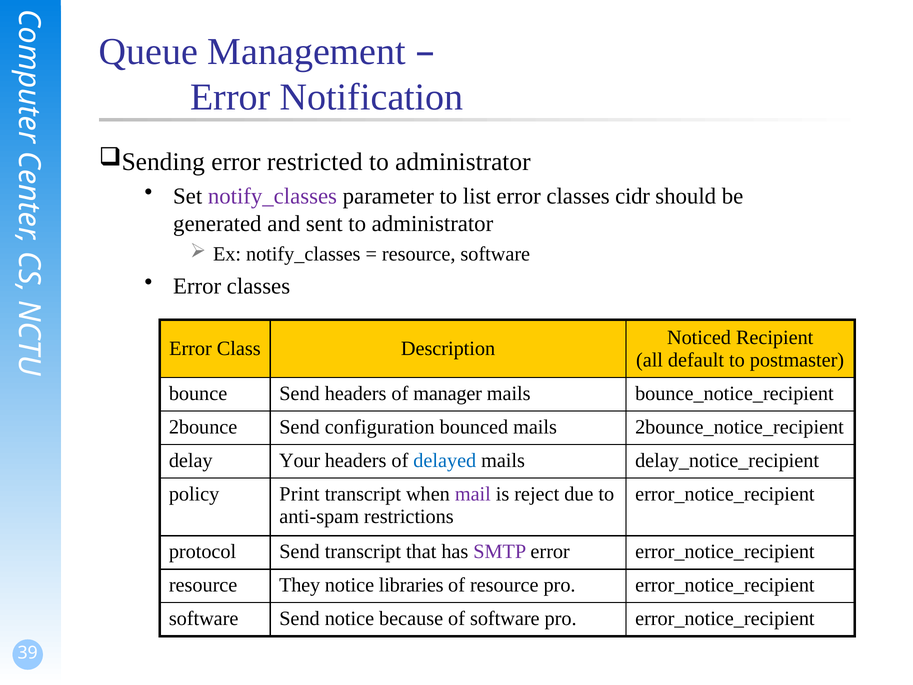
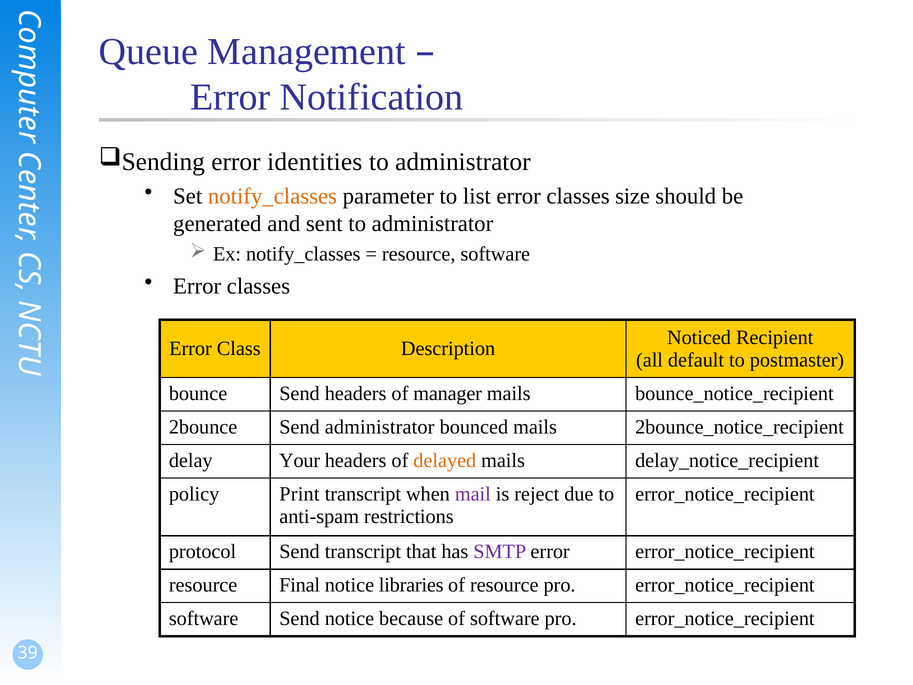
restricted: restricted -> identities
notify_classes at (272, 196) colour: purple -> orange
cidr: cidr -> size
Send configuration: configuration -> administrator
delayed colour: blue -> orange
They: They -> Final
